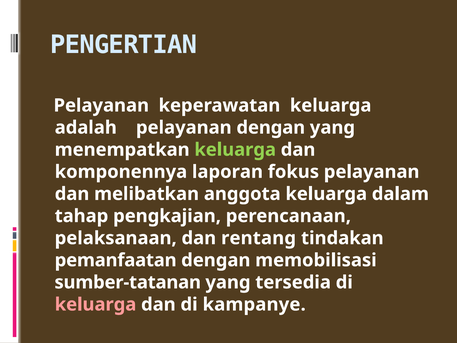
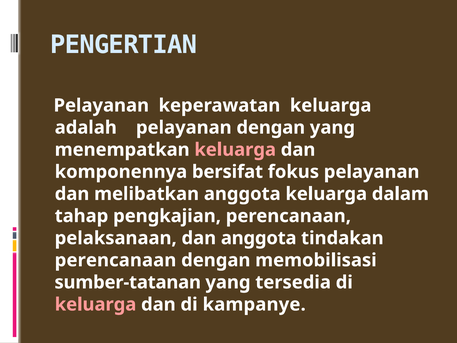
keluarga at (235, 150) colour: light green -> pink
laporan: laporan -> bersifat
dan rentang: rentang -> anggota
pemanfaatan at (116, 260): pemanfaatan -> perencanaan
